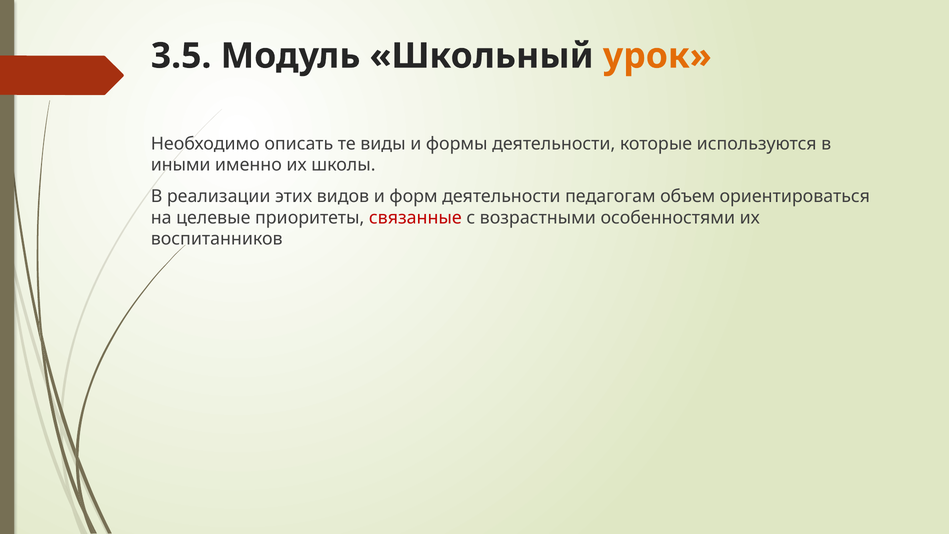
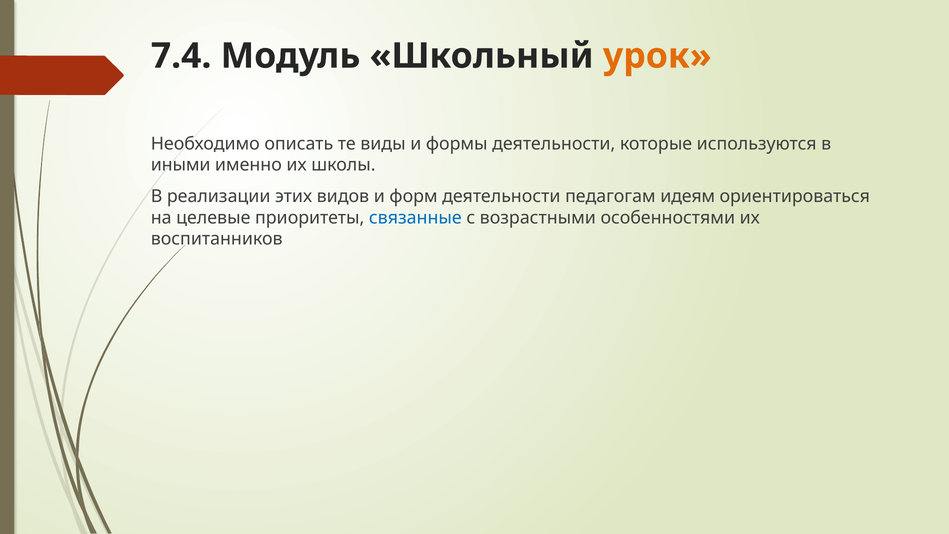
3.5: 3.5 -> 7.4
объем: объем -> идеям
связанные colour: red -> blue
